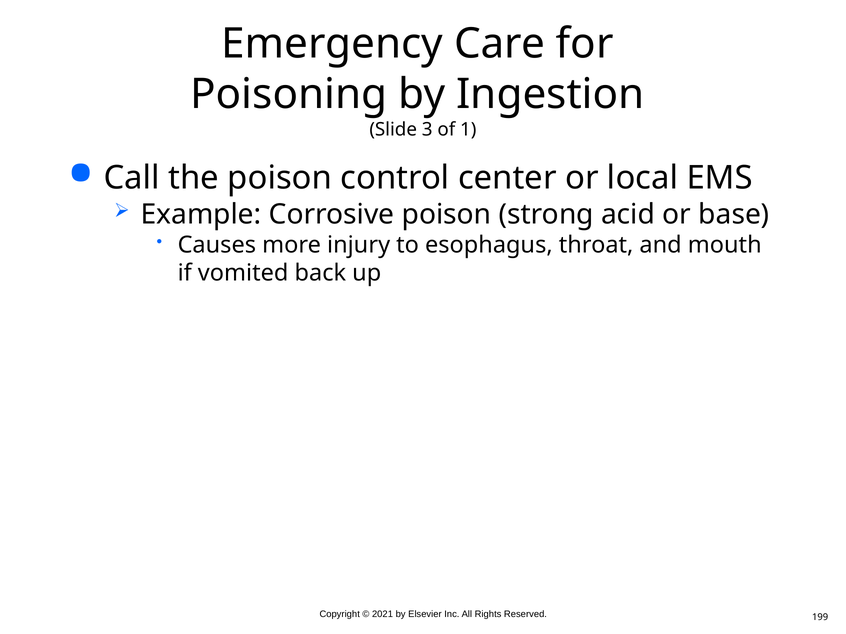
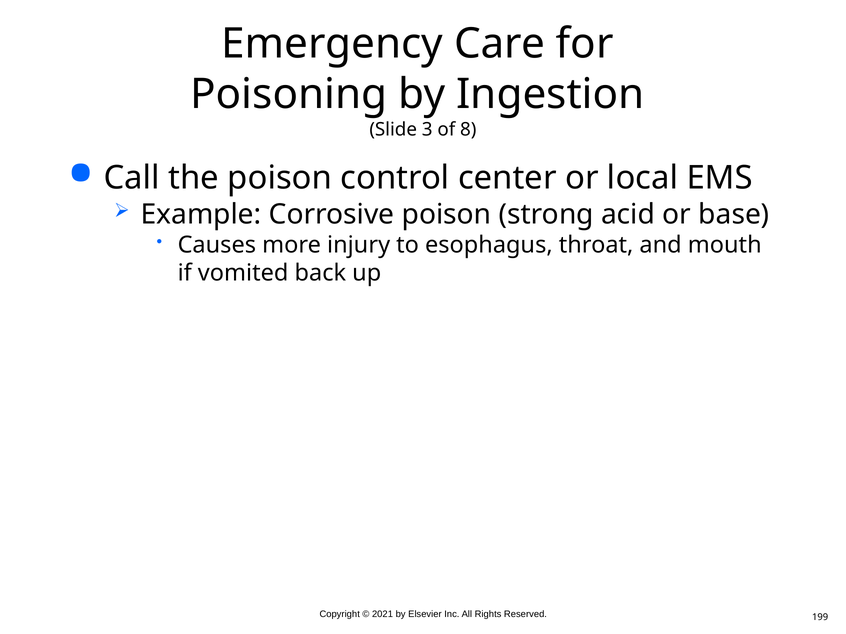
1: 1 -> 8
